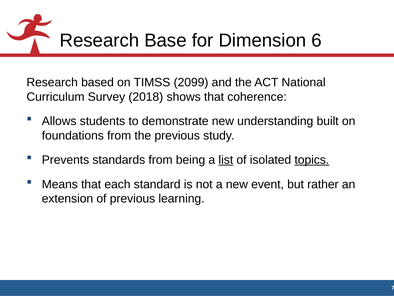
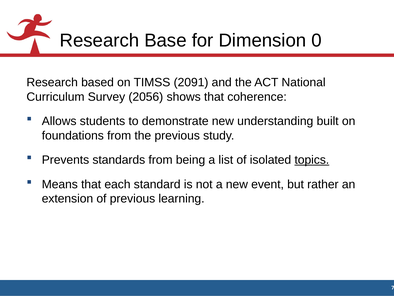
6: 6 -> 0
2099: 2099 -> 2091
2018: 2018 -> 2056
list underline: present -> none
